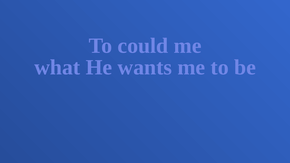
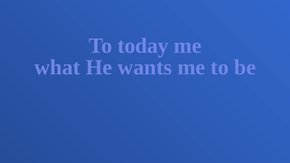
could: could -> today
